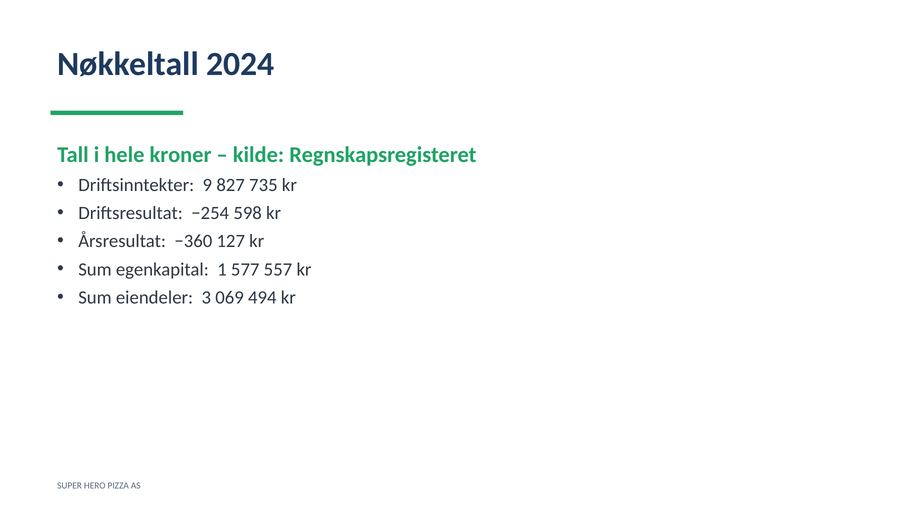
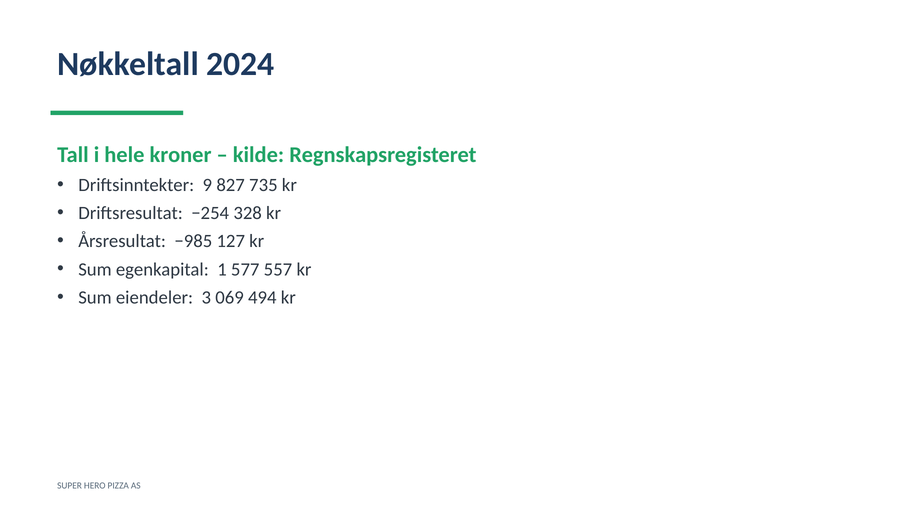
598: 598 -> 328
−360: −360 -> −985
